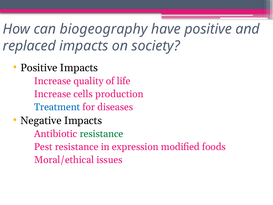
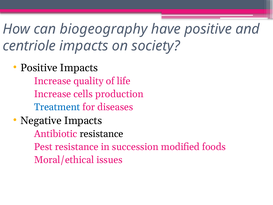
replaced: replaced -> centriole
resistance at (101, 134) colour: green -> black
expression: expression -> succession
